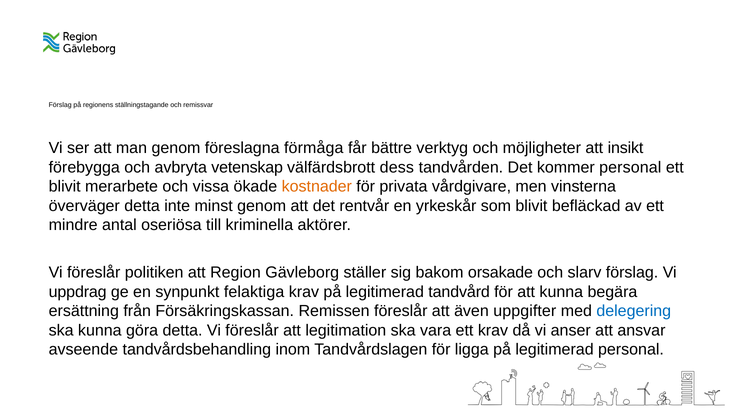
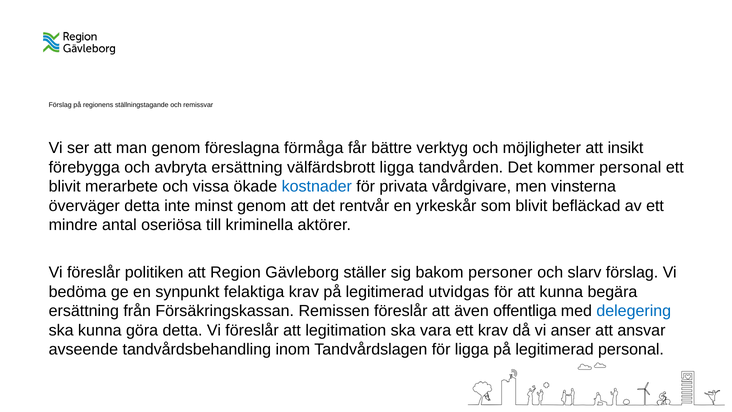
avbryta vetenskap: vetenskap -> ersättning
välfärdsbrott dess: dess -> ligga
kostnader colour: orange -> blue
orsakade: orsakade -> personer
uppdrag: uppdrag -> bedöma
tandvård: tandvård -> utvidgas
uppgifter: uppgifter -> offentliga
